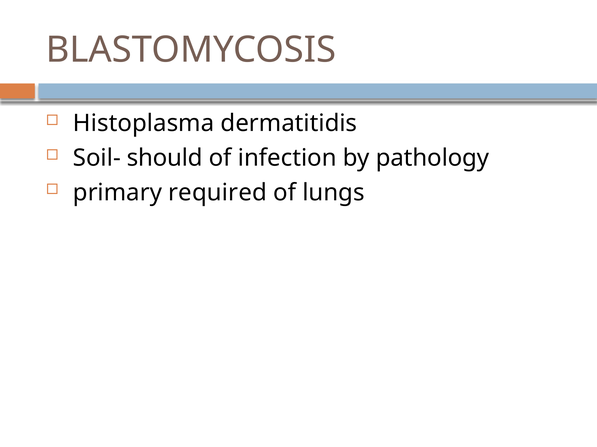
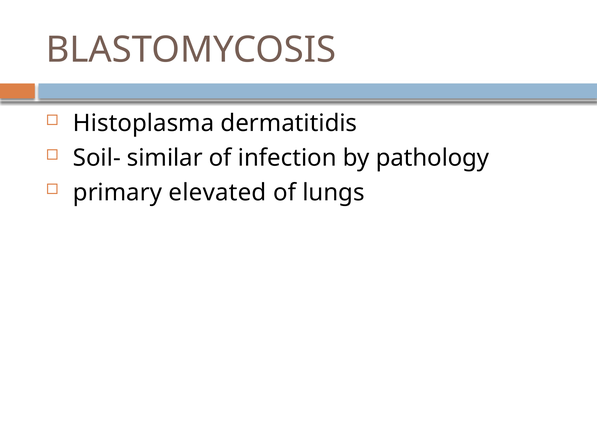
should: should -> similar
required: required -> elevated
